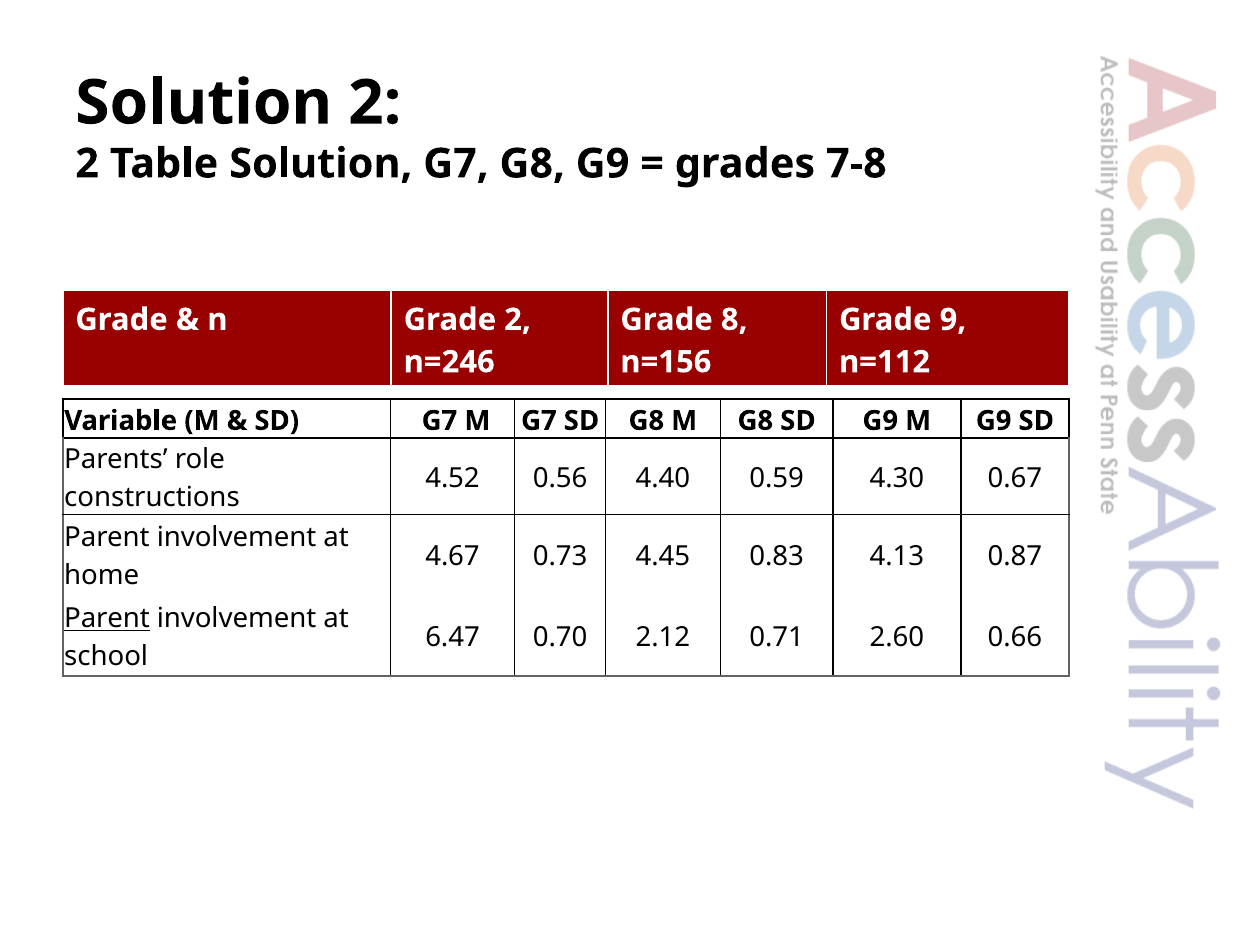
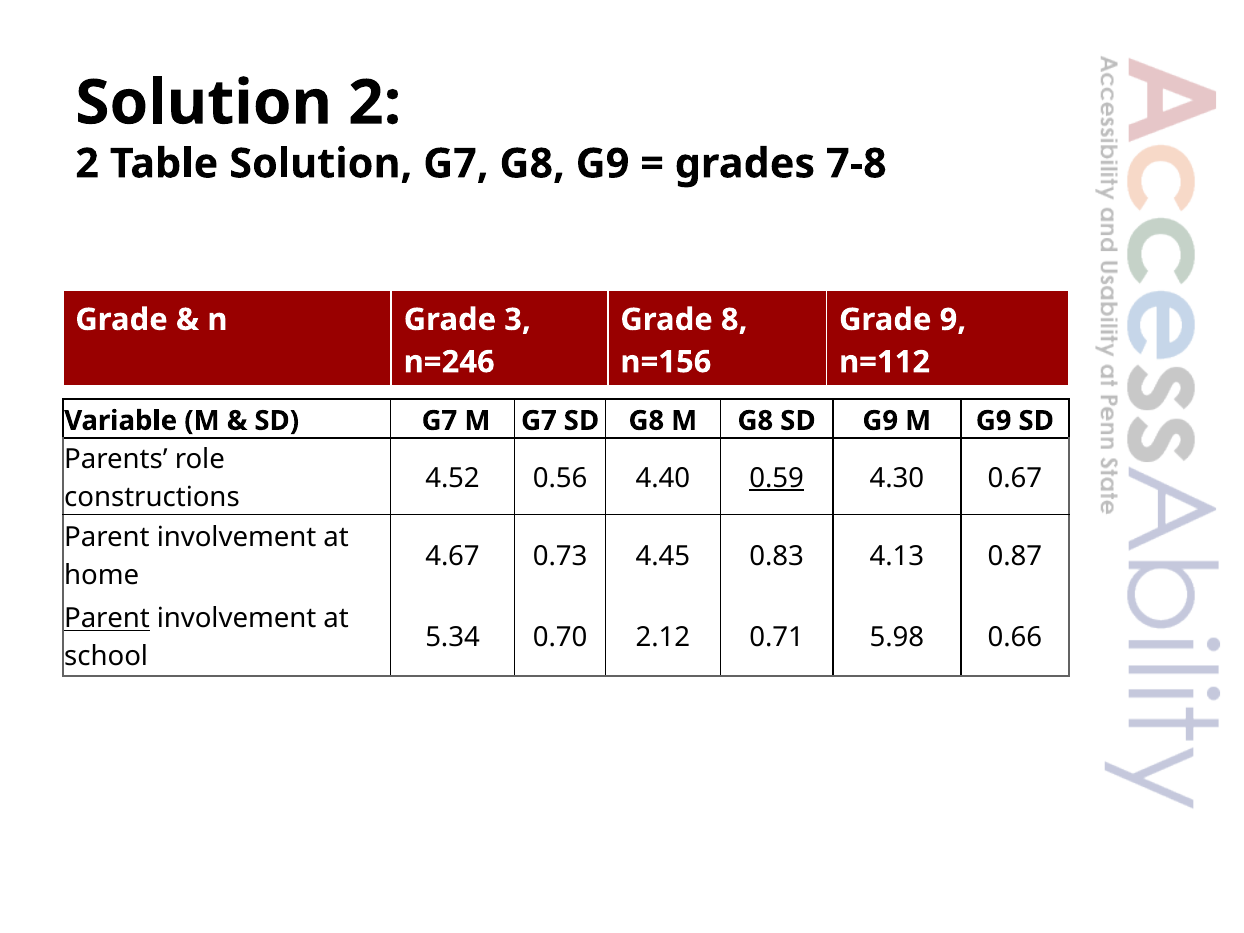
Grade 2: 2 -> 3
0.59 underline: none -> present
6.47: 6.47 -> 5.34
2.60: 2.60 -> 5.98
